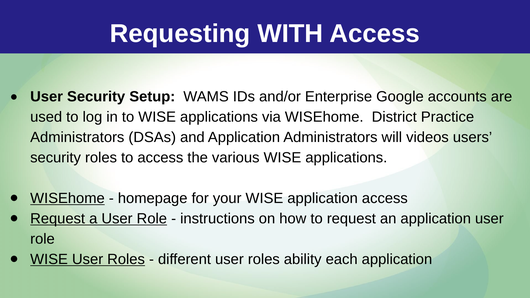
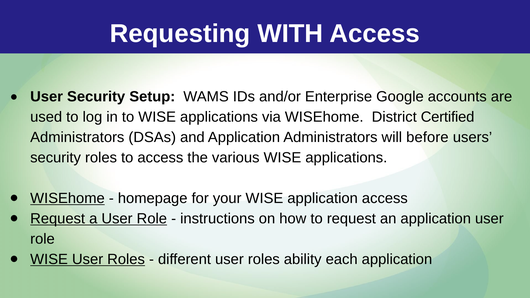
Practice: Practice -> Certified
videos: videos -> before
